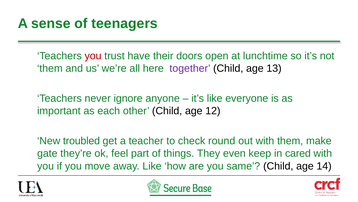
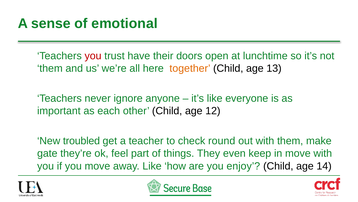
teenagers: teenagers -> emotional
together colour: purple -> orange
in cared: cared -> move
same: same -> enjoy
